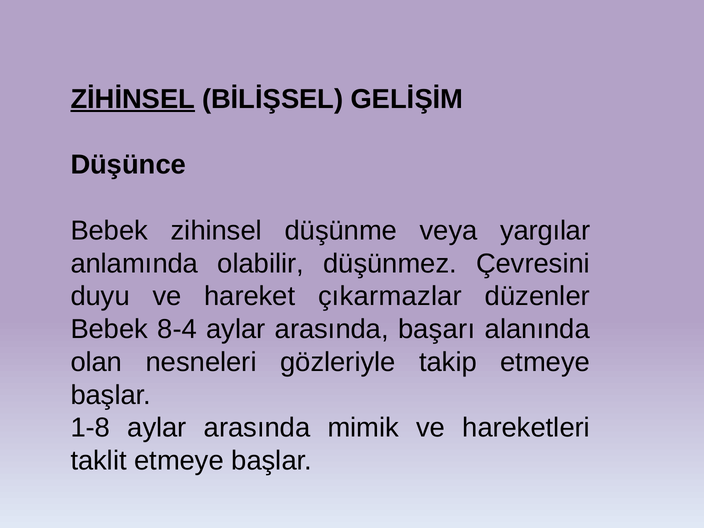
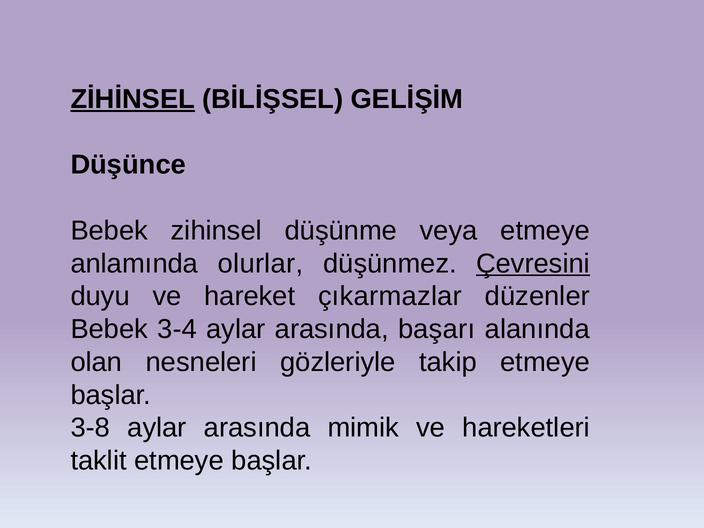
veya yargılar: yargılar -> etmeye
olabilir: olabilir -> olurlar
Çevresini underline: none -> present
8-4: 8-4 -> 3-4
1-8: 1-8 -> 3-8
